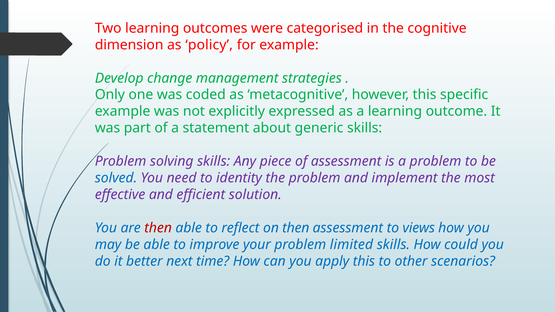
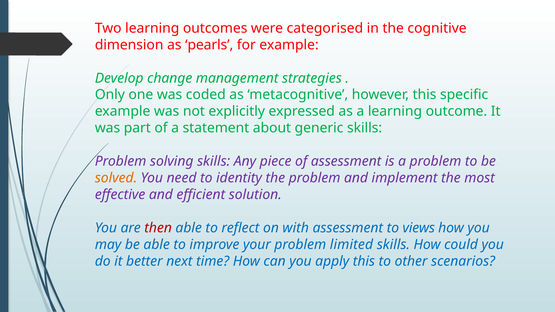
policy: policy -> pearls
solved colour: blue -> orange
on then: then -> with
